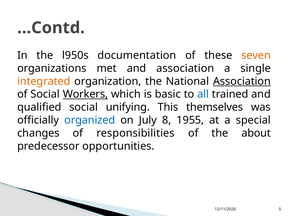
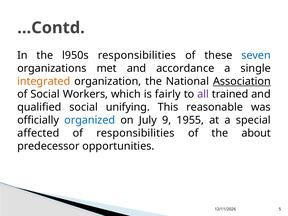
l950s documentation: documentation -> responsibilities
seven colour: orange -> blue
and association: association -> accordance
Workers underline: present -> none
basic: basic -> fairly
all colour: blue -> purple
themselves: themselves -> reasonable
8: 8 -> 9
changes: changes -> affected
